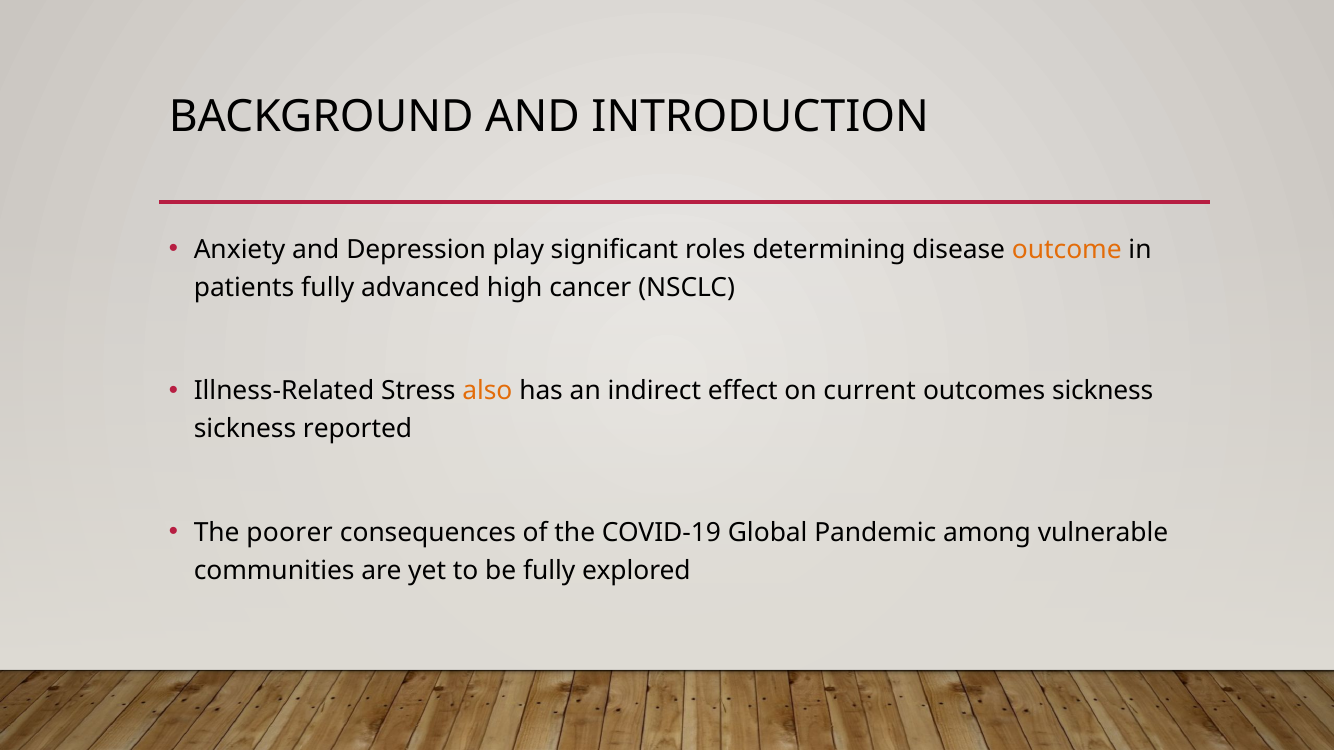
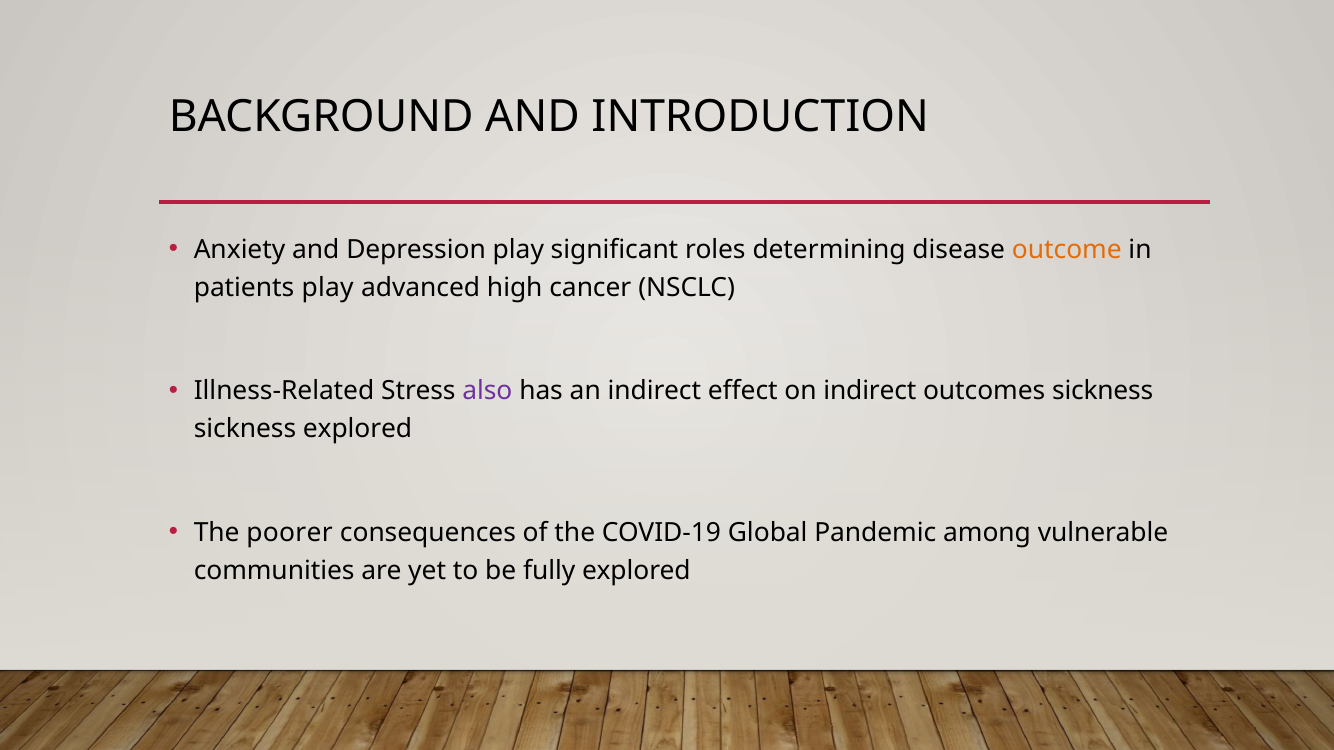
patients fully: fully -> play
also colour: orange -> purple
on current: current -> indirect
sickness reported: reported -> explored
